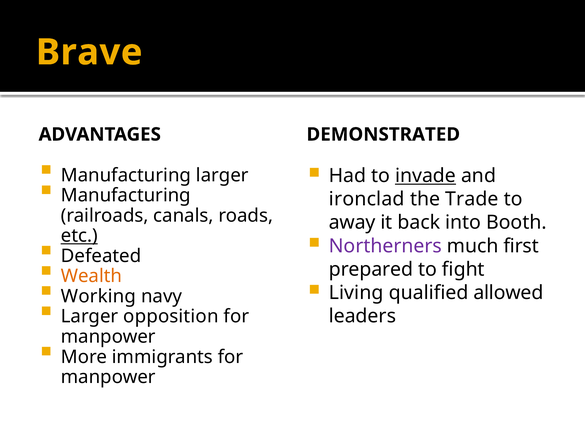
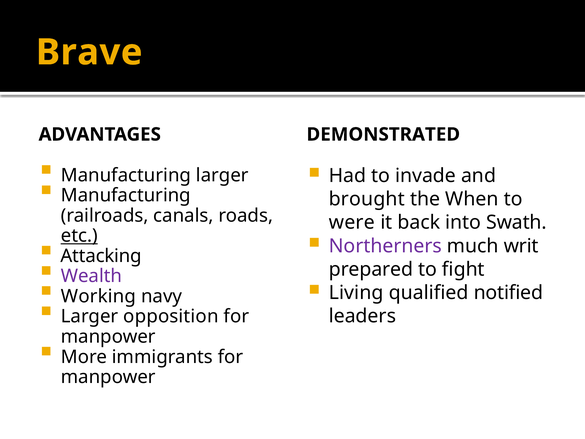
invade underline: present -> none
ironclad: ironclad -> brought
Trade: Trade -> When
away: away -> were
Booth: Booth -> Swath
first: first -> writ
Defeated: Defeated -> Attacking
Wealth colour: orange -> purple
allowed: allowed -> notified
